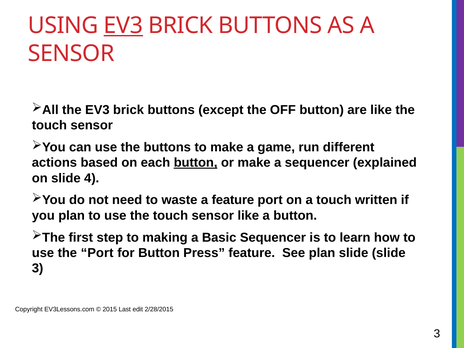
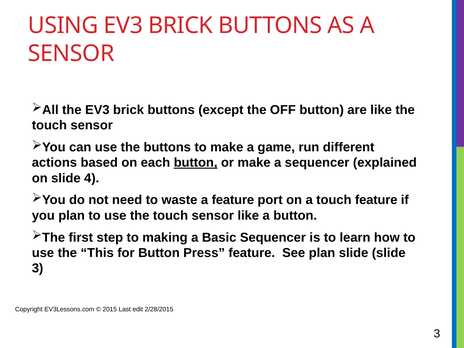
EV3 at (123, 26) underline: present -> none
touch written: written -> feature
the Port: Port -> This
